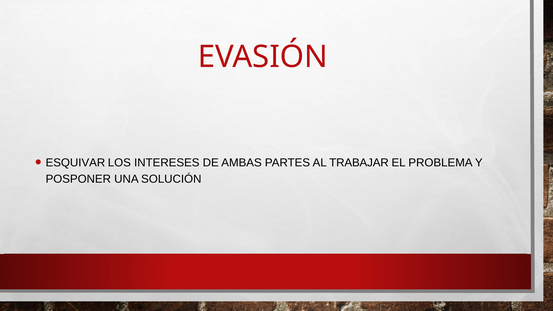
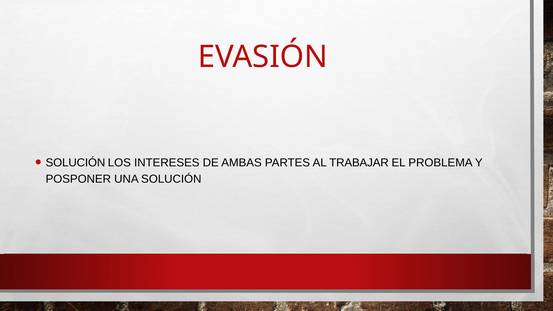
ESQUIVAR at (75, 163): ESQUIVAR -> SOLUCIÓN
